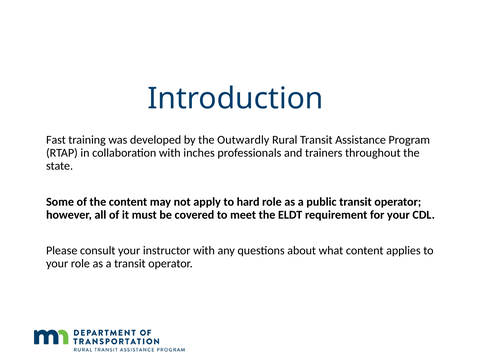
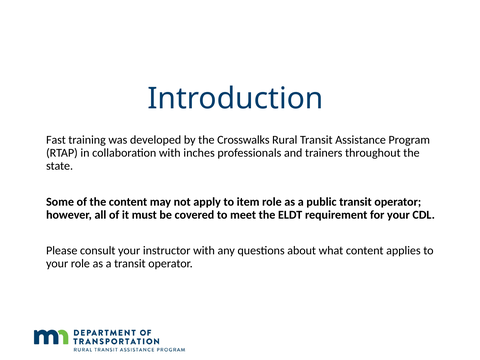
Outwardly: Outwardly -> Crosswalks
hard: hard -> item
